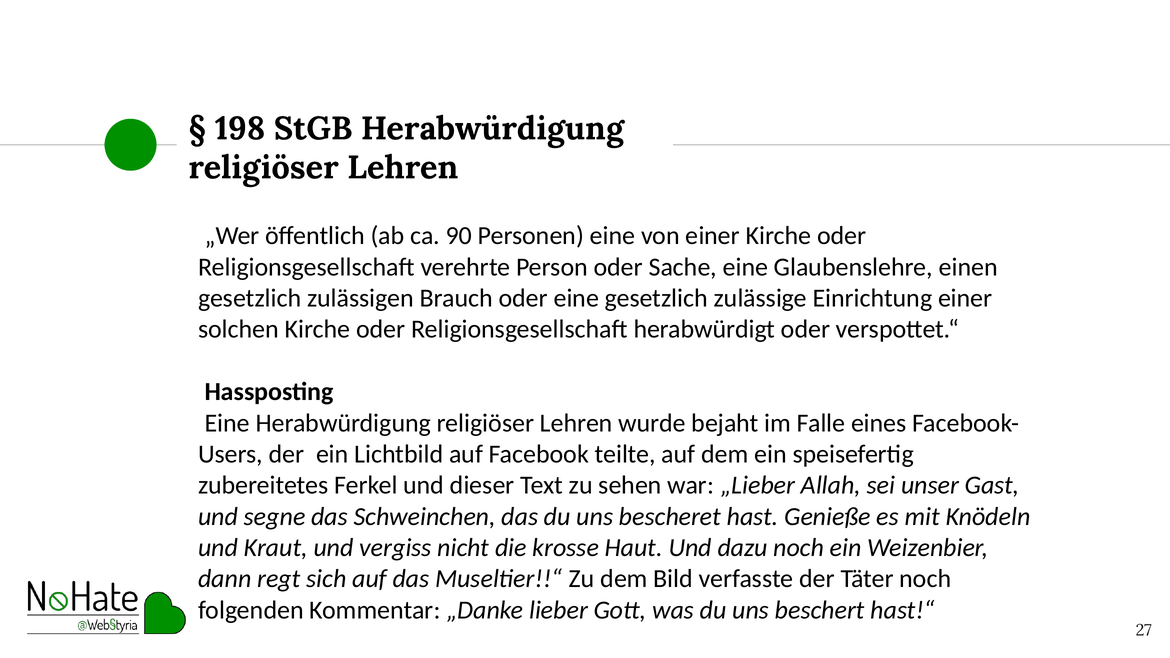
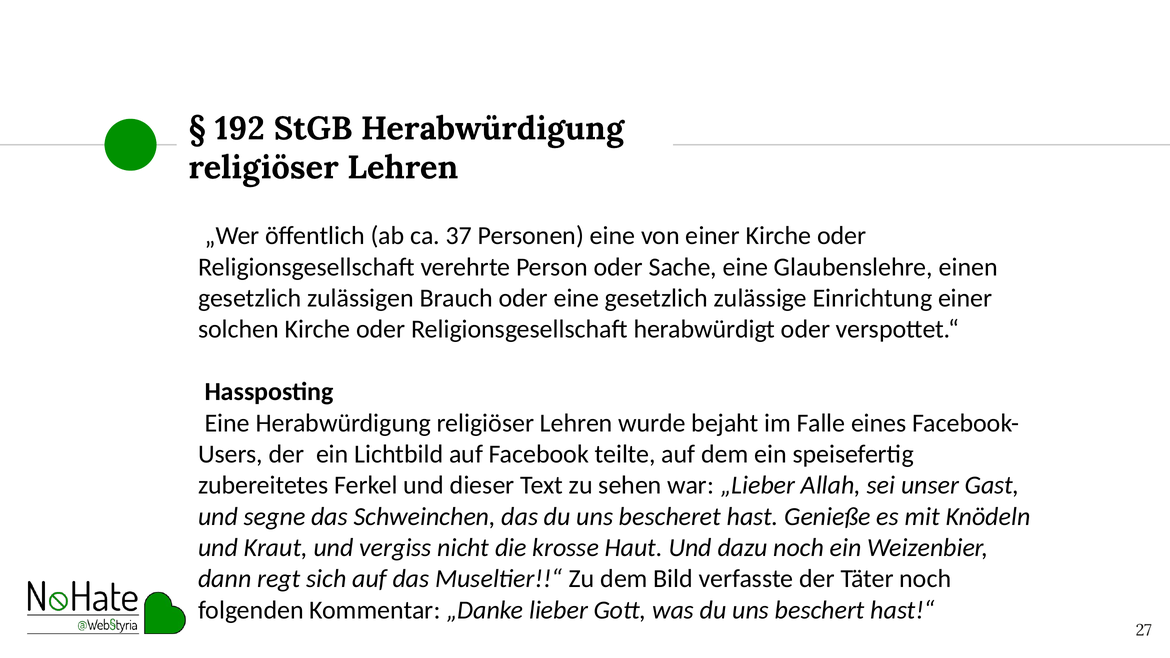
198: 198 -> 192
90: 90 -> 37
